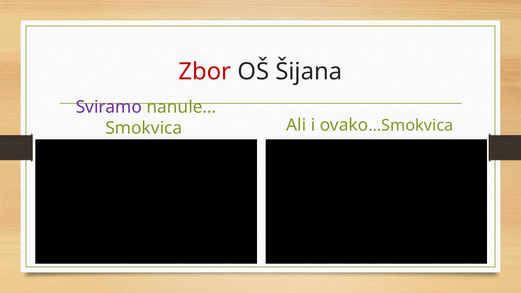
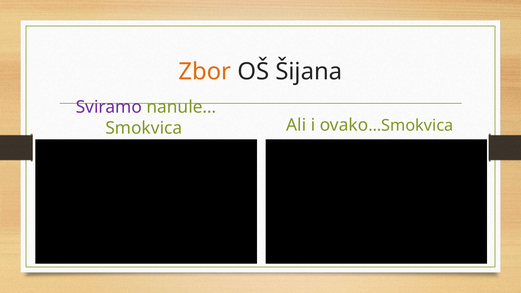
Zbor colour: red -> orange
